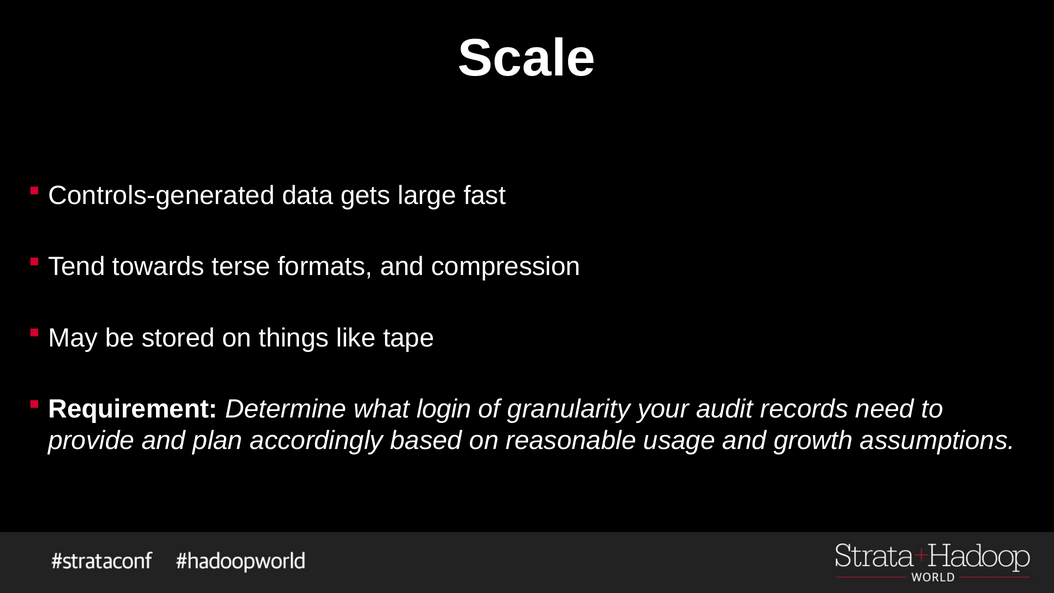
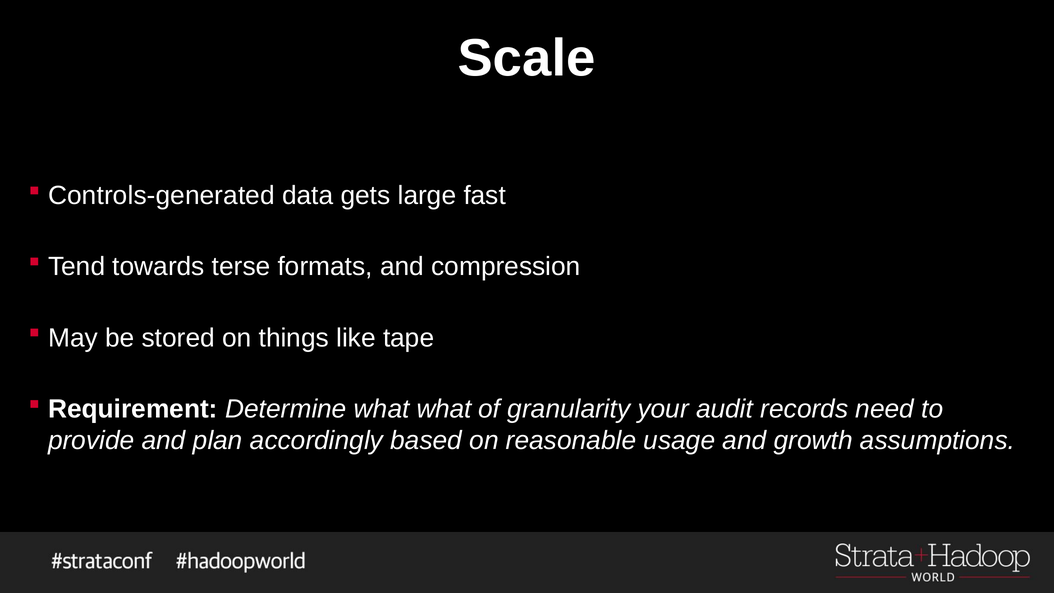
what login: login -> what
